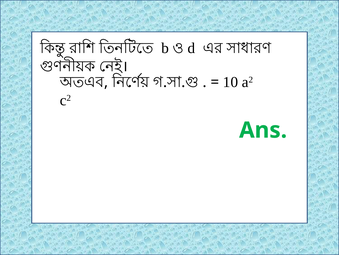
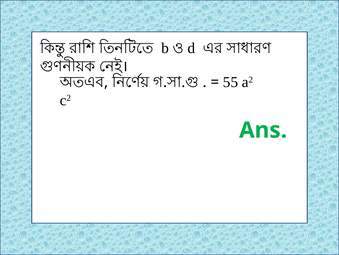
10: 10 -> 55
